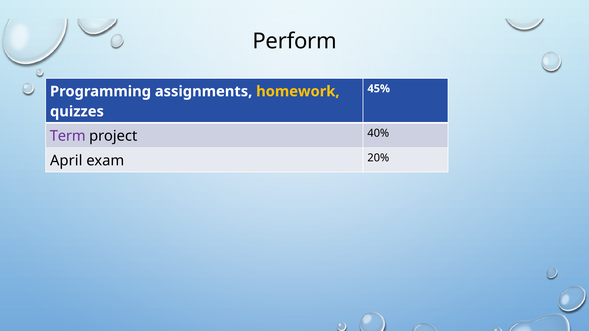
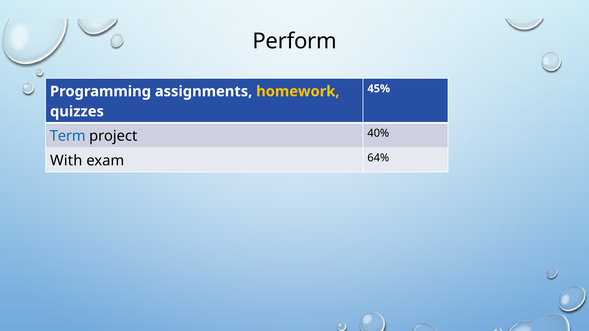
Term colour: purple -> blue
April: April -> With
20%: 20% -> 64%
